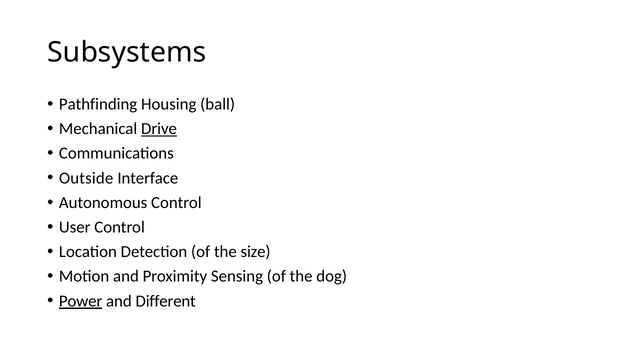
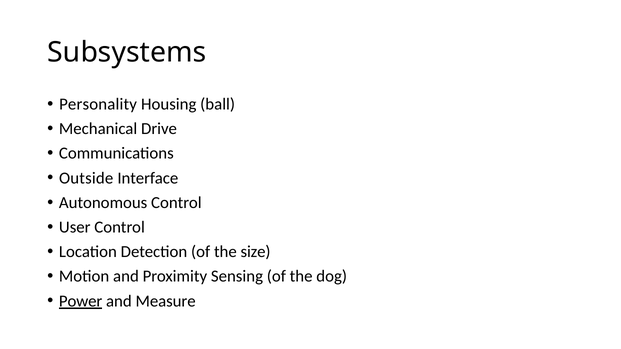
Pathfinding: Pathfinding -> Personality
Drive underline: present -> none
Different: Different -> Measure
